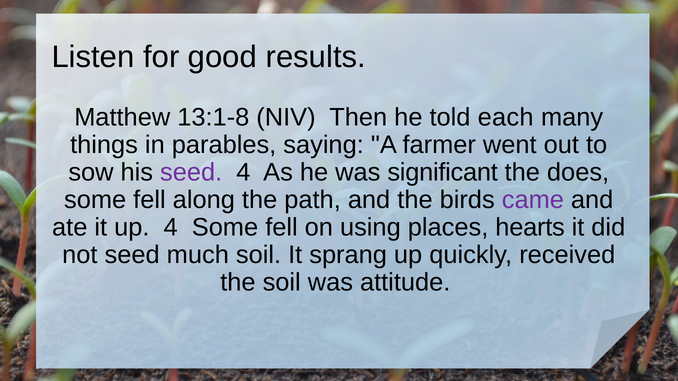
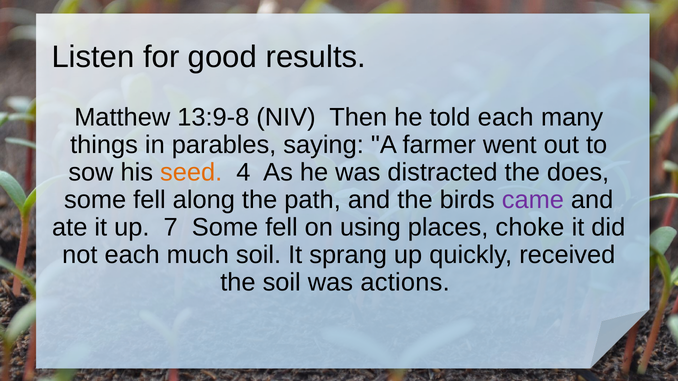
13:1-8: 13:1-8 -> 13:9-8
seed at (191, 173) colour: purple -> orange
significant: significant -> distracted
up 4: 4 -> 7
hearts: hearts -> choke
not seed: seed -> each
attitude: attitude -> actions
